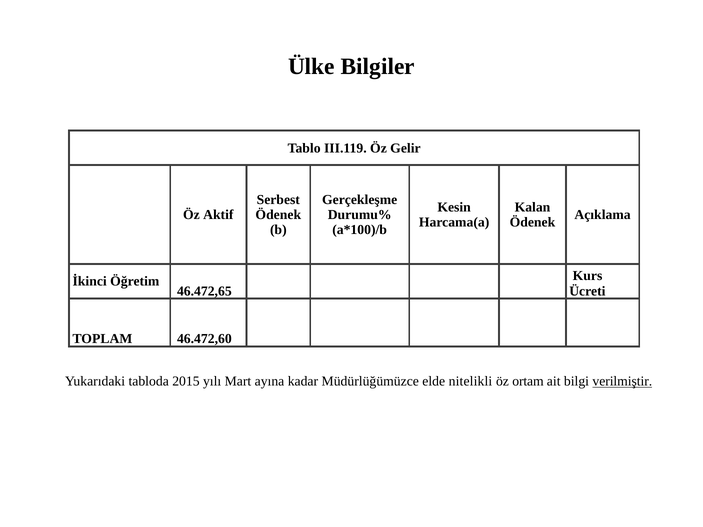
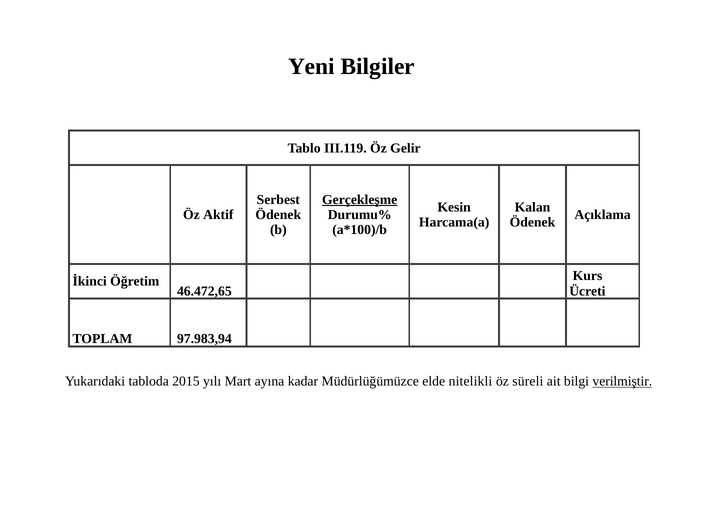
Ülke: Ülke -> Yeni
Gerçekleşme underline: none -> present
46.472,60: 46.472,60 -> 97.983,94
ortam: ortam -> süreli
